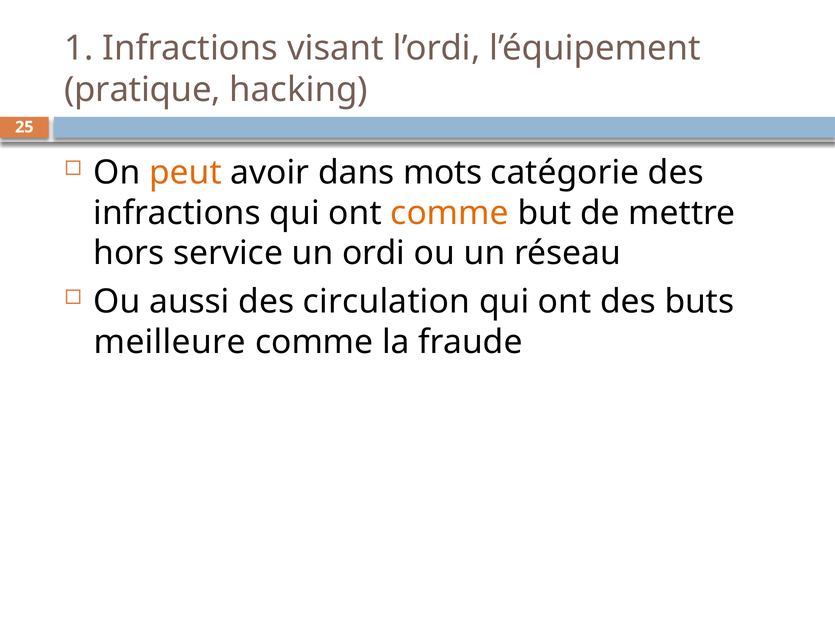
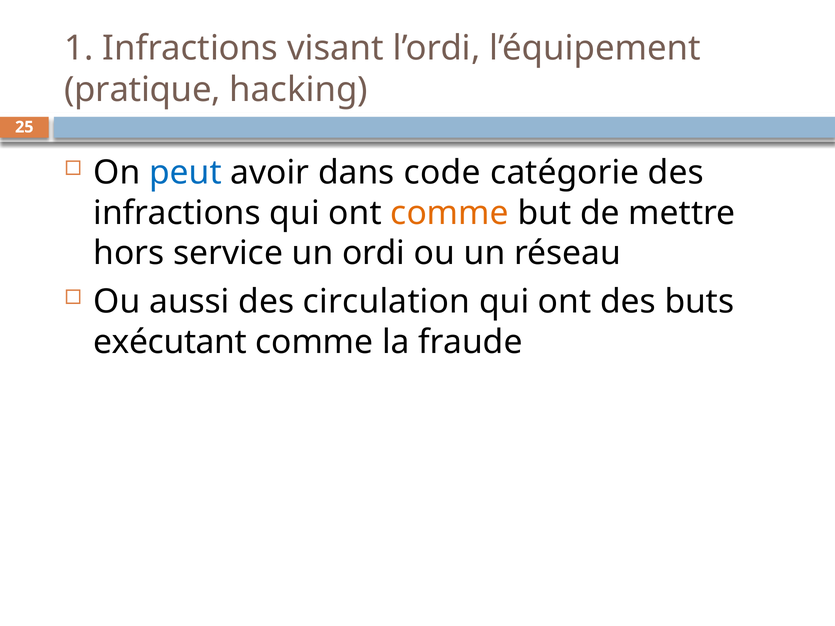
peut colour: orange -> blue
mots: mots -> code
meilleure: meilleure -> exécutant
